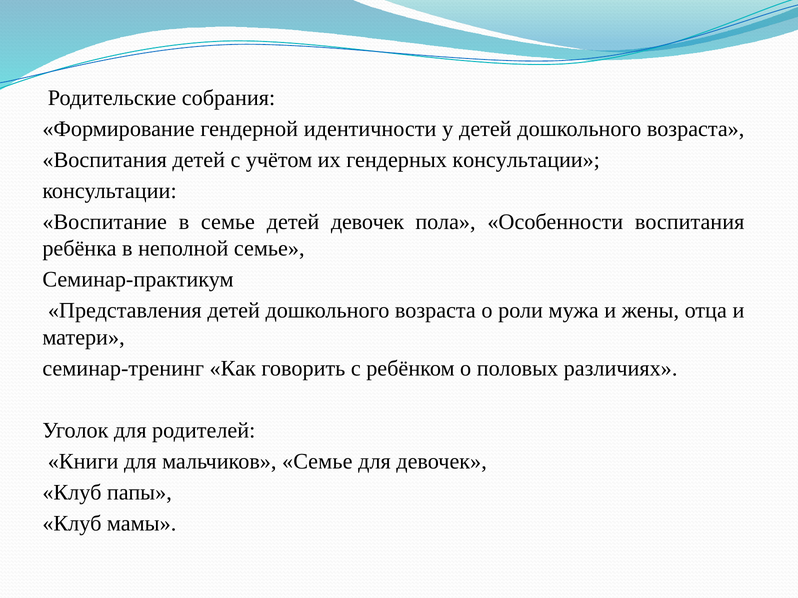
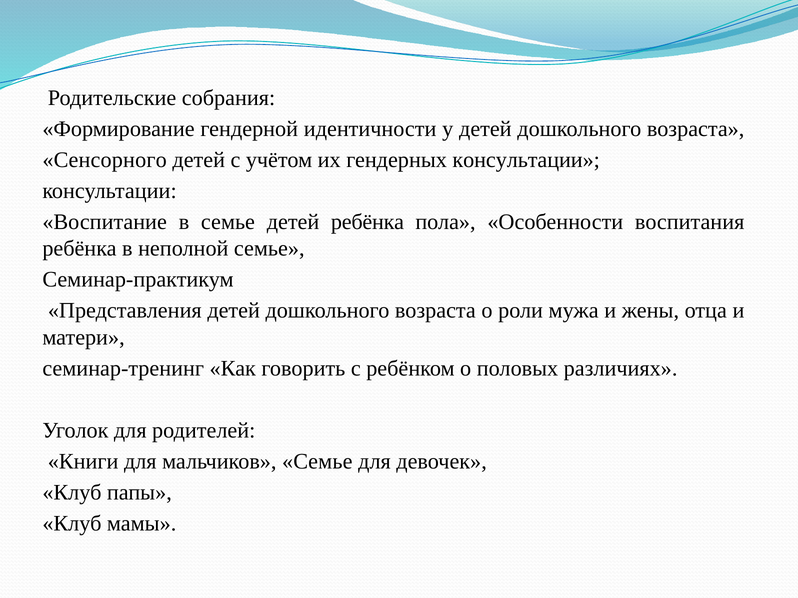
Воспитания at (105, 160): Воспитания -> Сенсорного
детей девочек: девочек -> ребёнка
